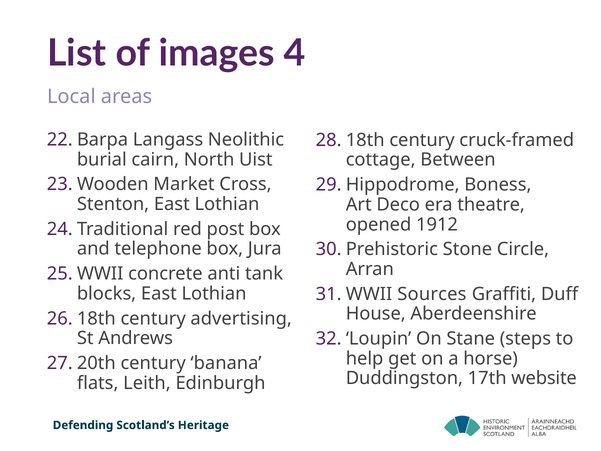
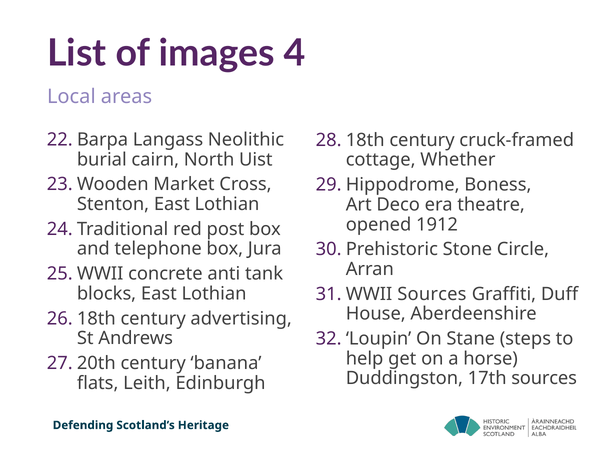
Between: Between -> Whether
17th website: website -> sources
